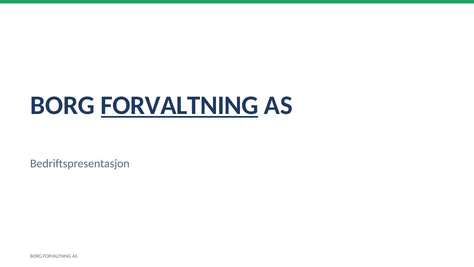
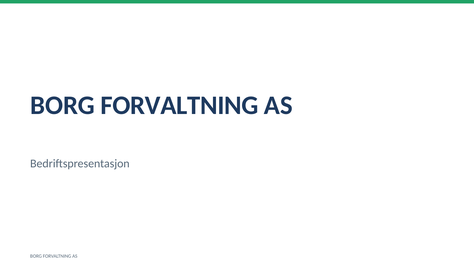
FORVALTNING at (180, 105) underline: present -> none
